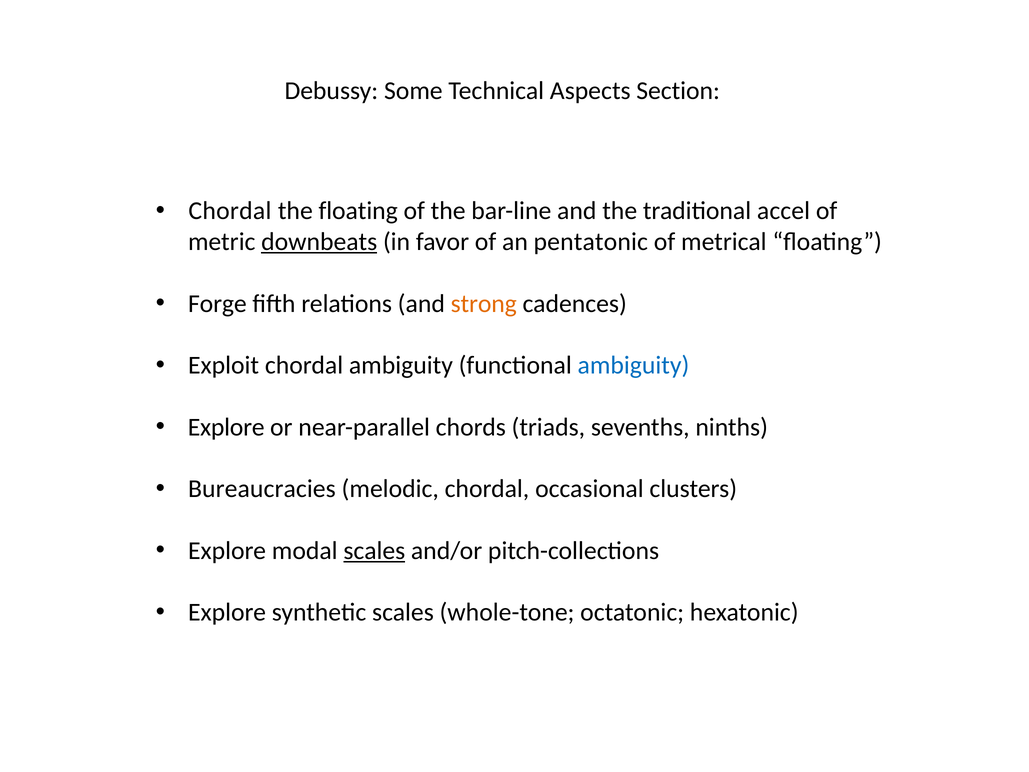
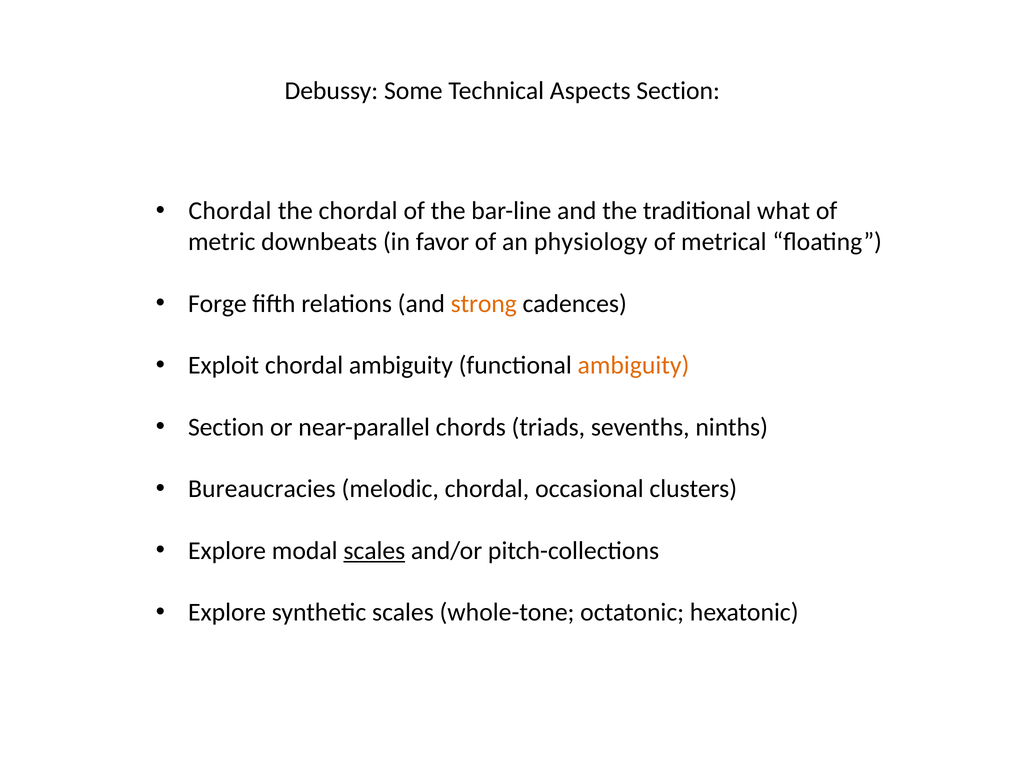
the floating: floating -> chordal
accel: accel -> what
downbeats underline: present -> none
pentatonic: pentatonic -> physiology
ambiguity at (633, 365) colour: blue -> orange
Explore at (226, 427): Explore -> Section
